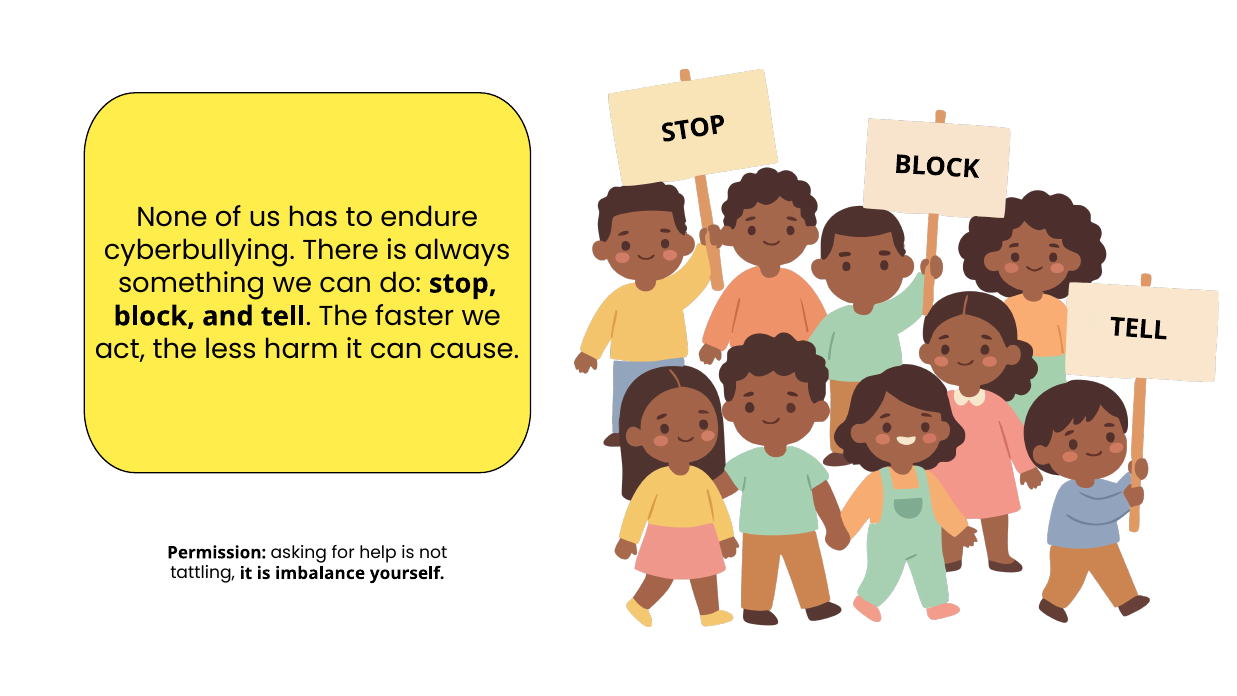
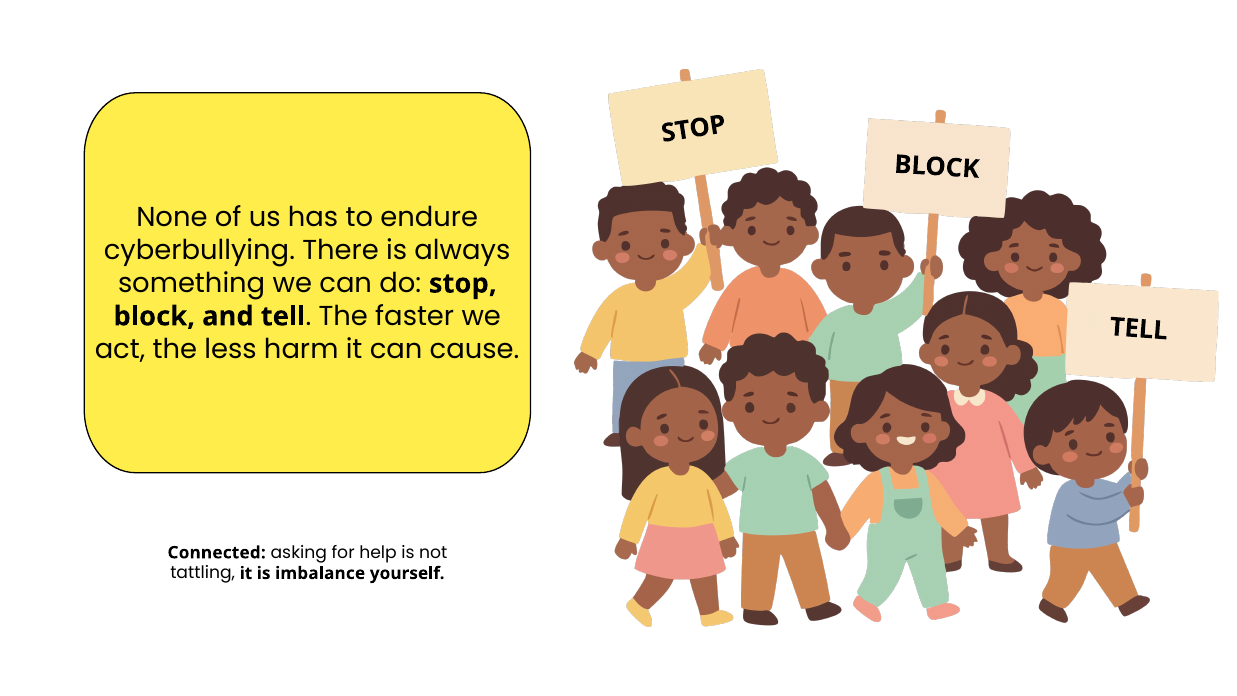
Permission: Permission -> Connected
